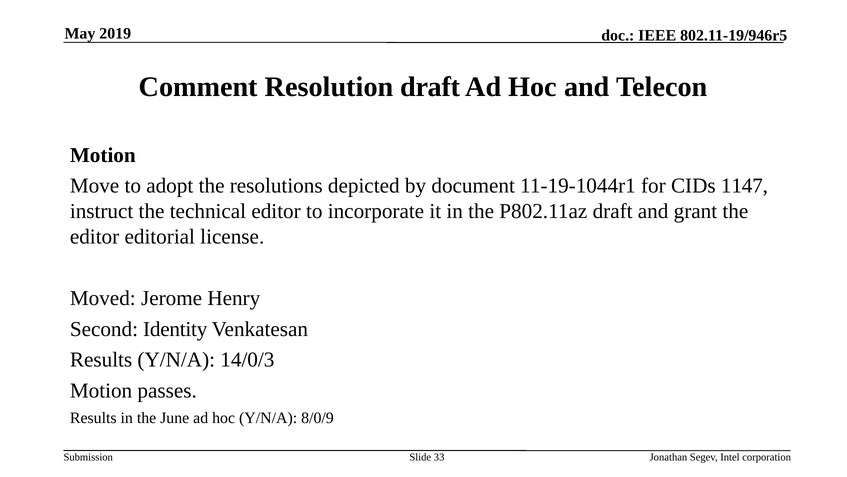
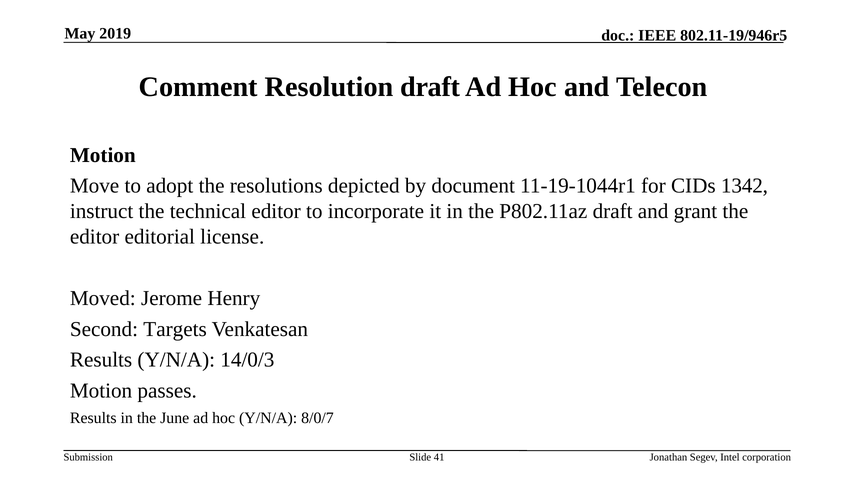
1147: 1147 -> 1342
Identity: Identity -> Targets
8/0/9: 8/0/9 -> 8/0/7
33: 33 -> 41
